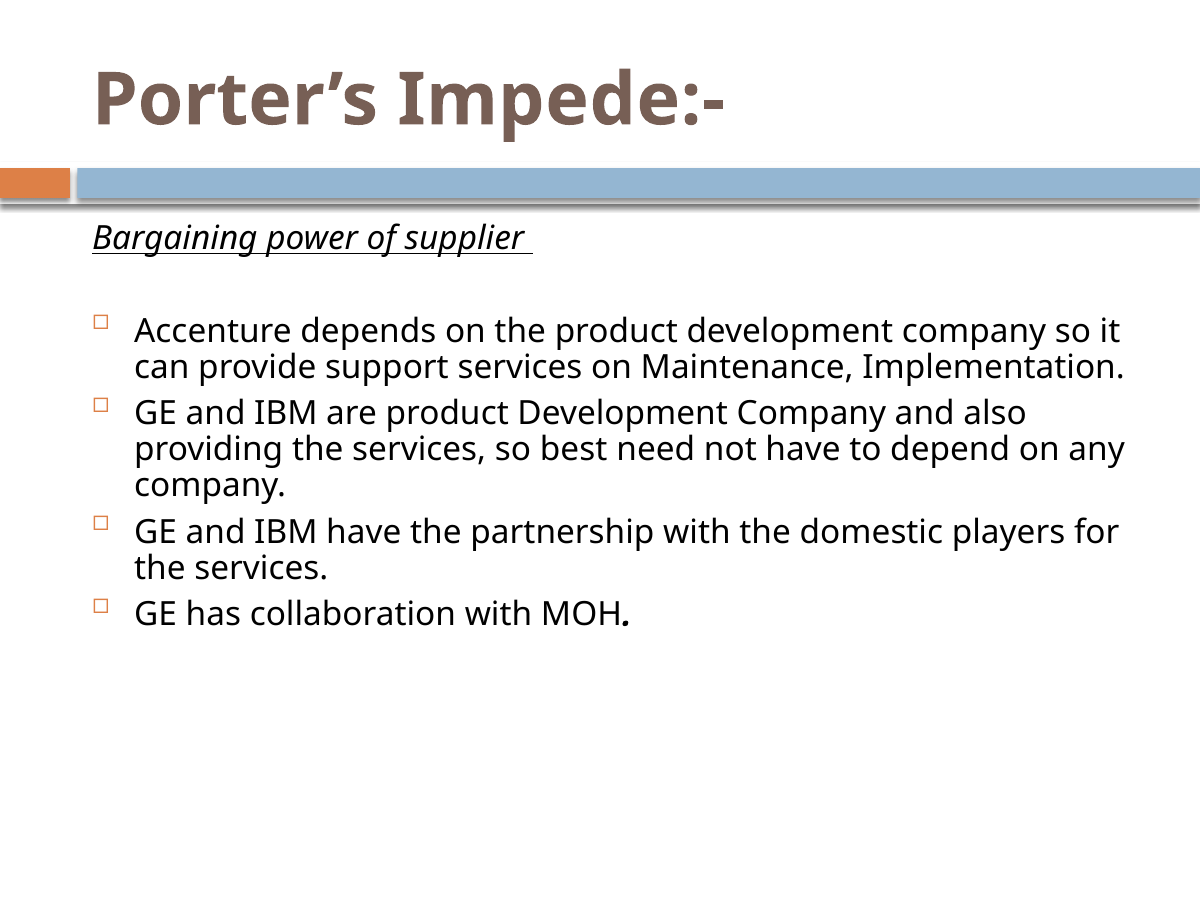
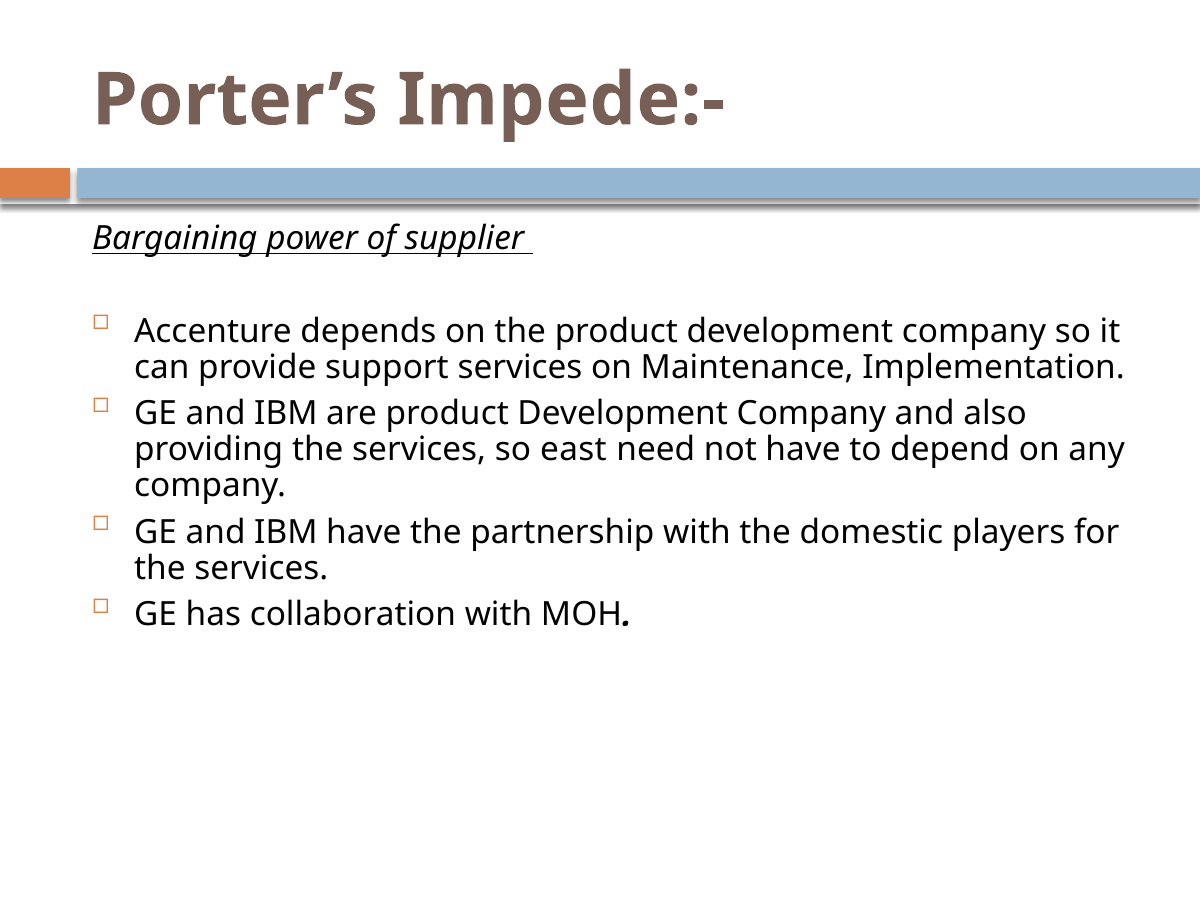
best: best -> east
